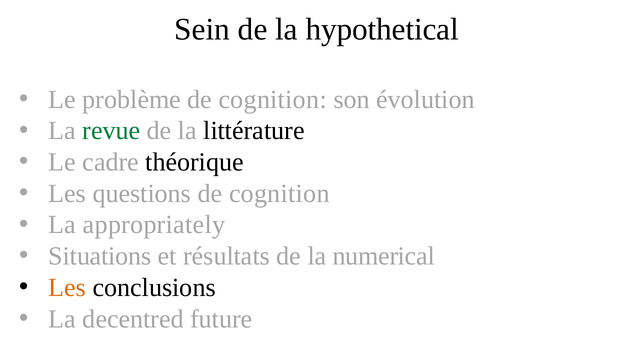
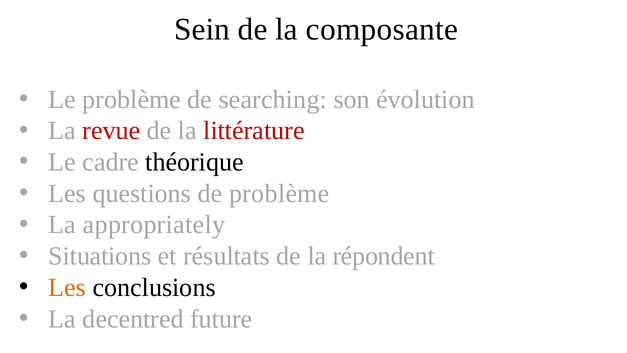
hypothetical: hypothetical -> composante
problème de cognition: cognition -> searching
revue colour: green -> red
littérature colour: black -> red
questions de cognition: cognition -> problème
numerical: numerical -> répondent
